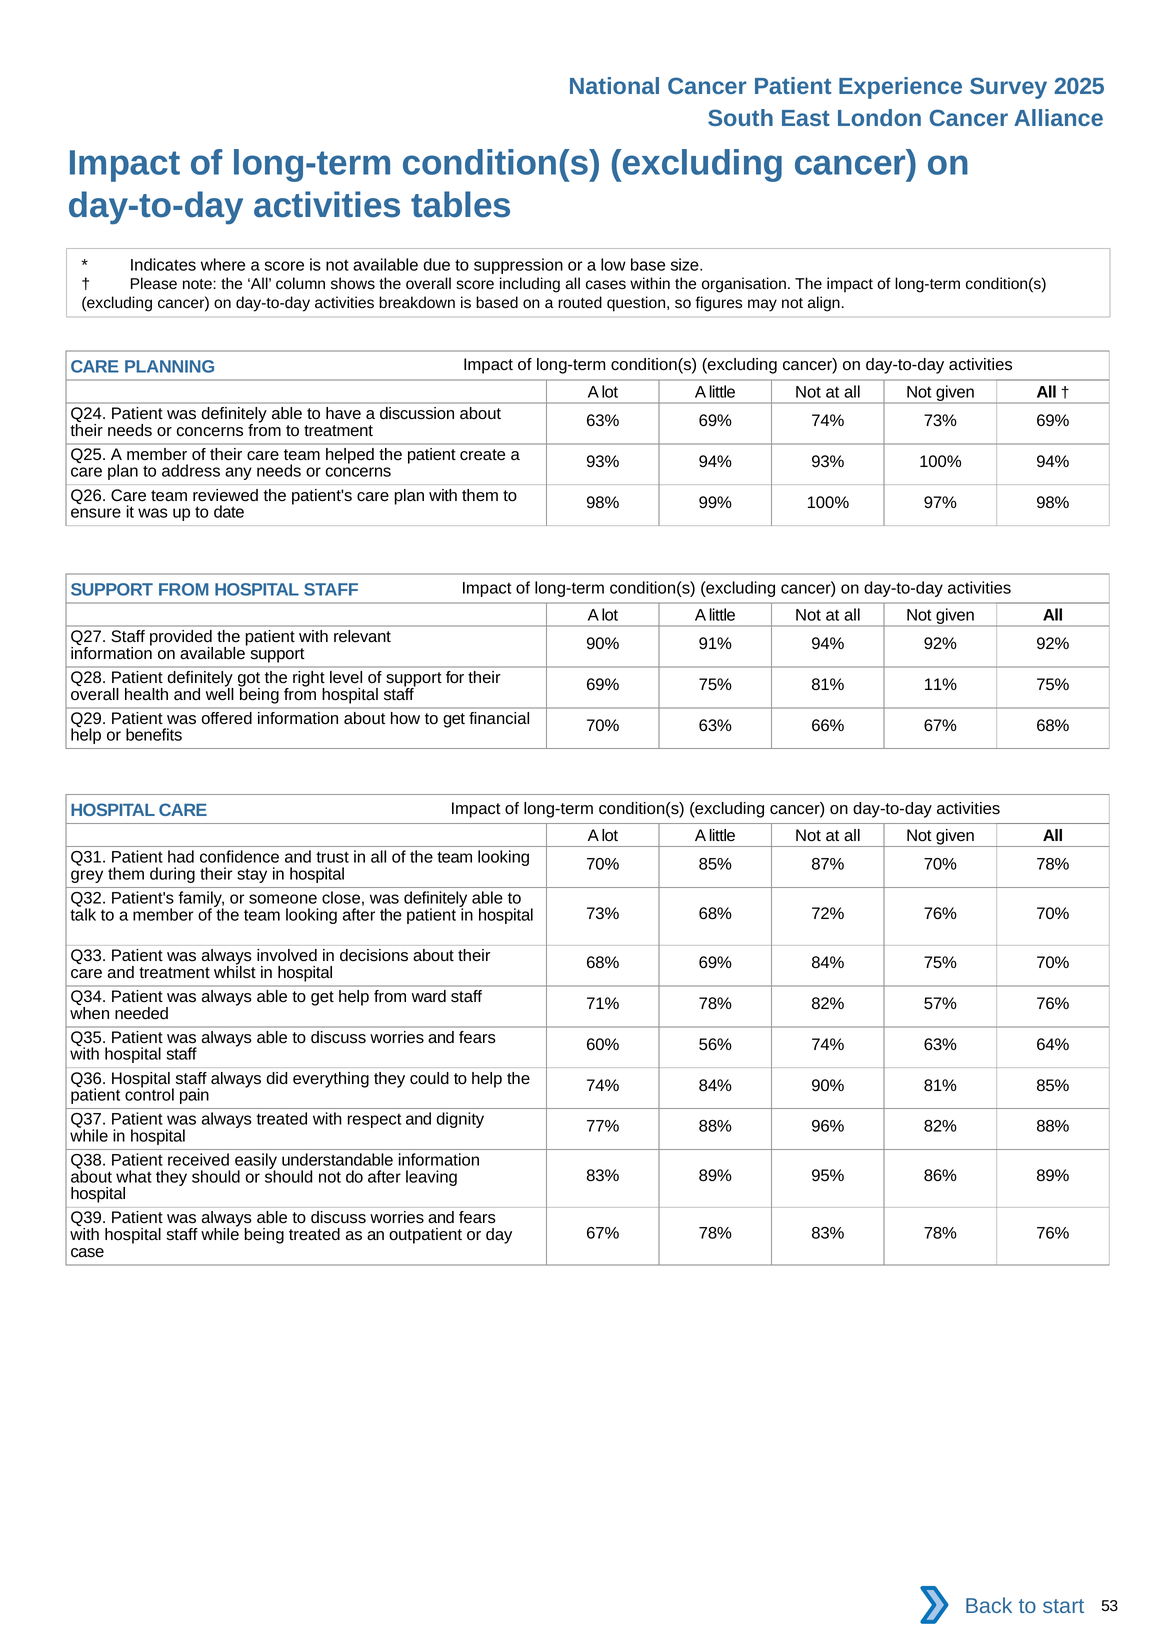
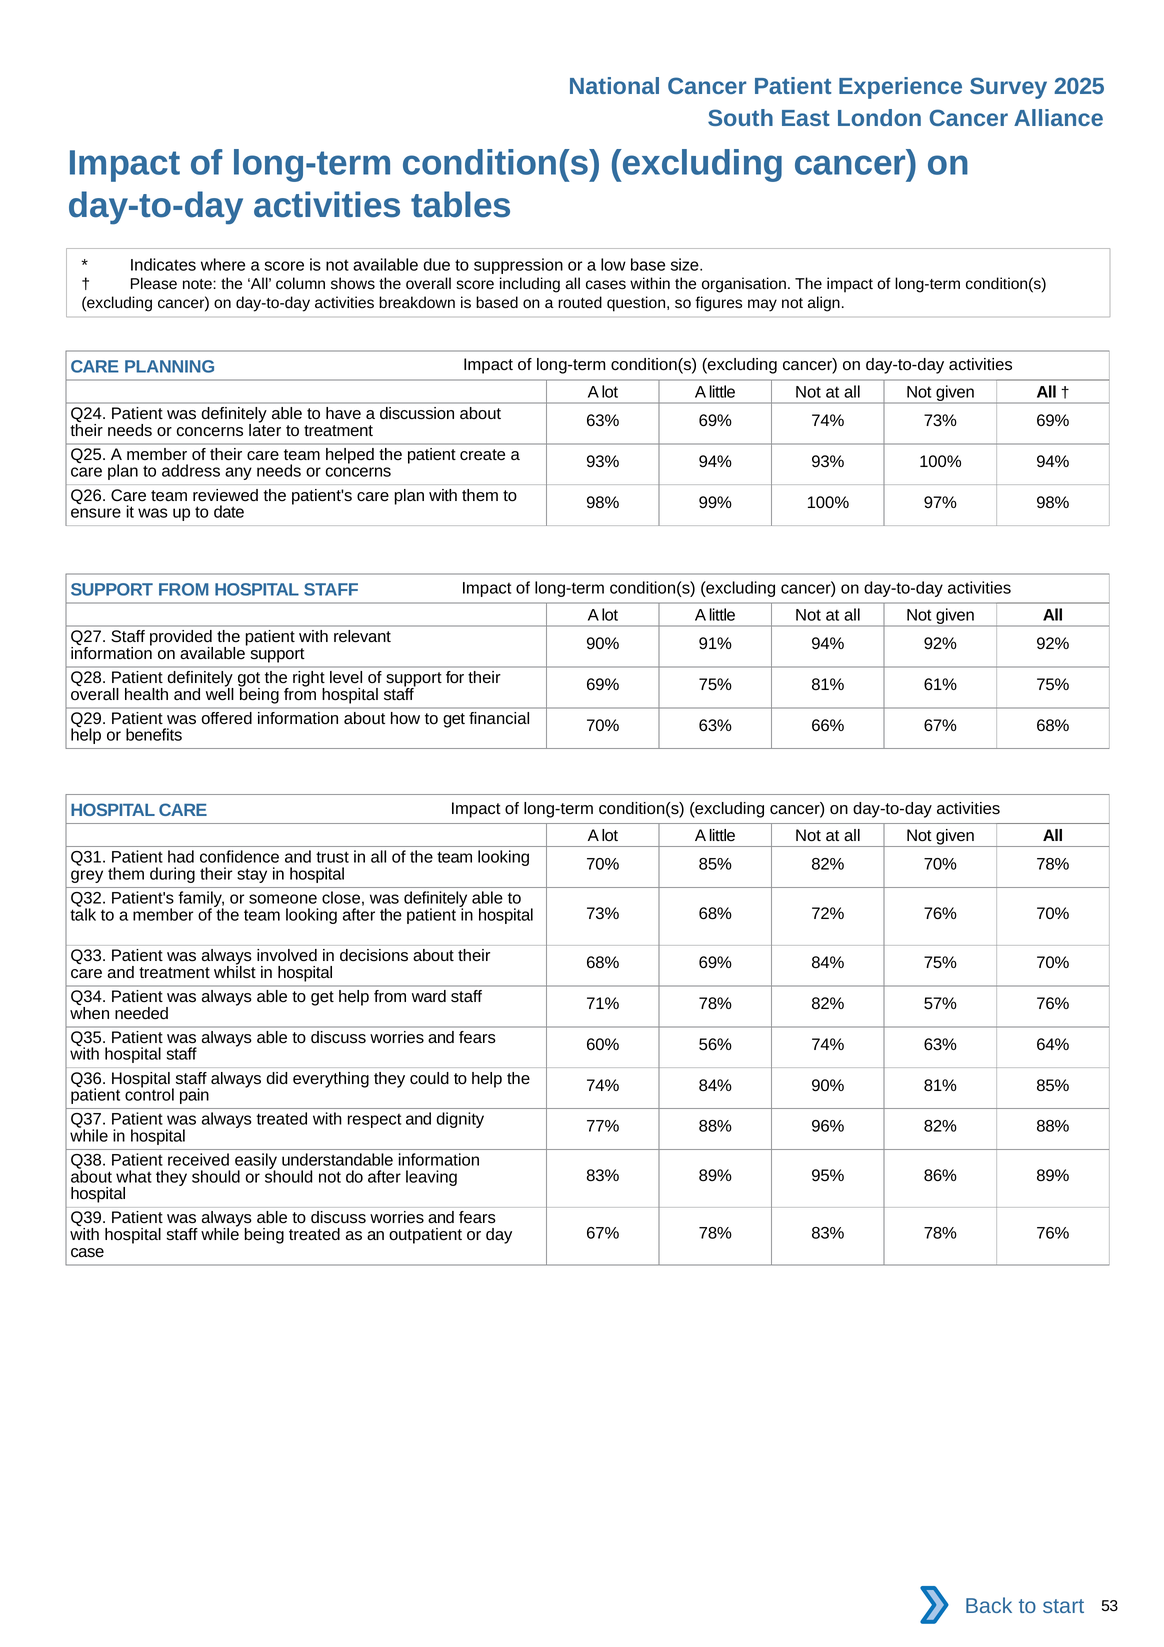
concerns from: from -> later
11%: 11% -> 61%
85% 87%: 87% -> 82%
